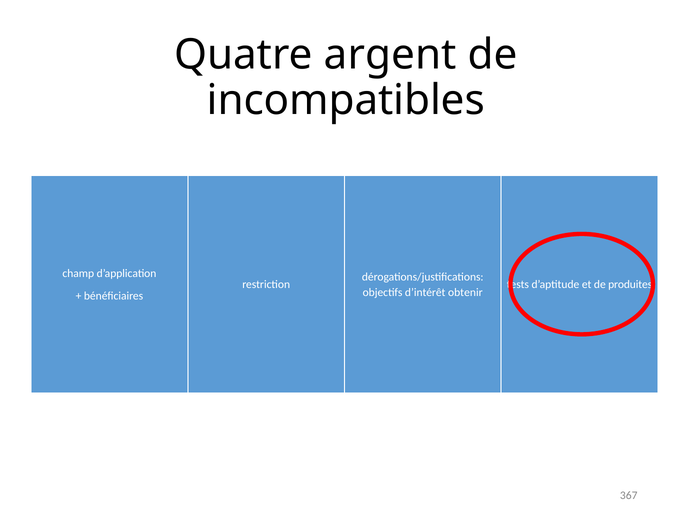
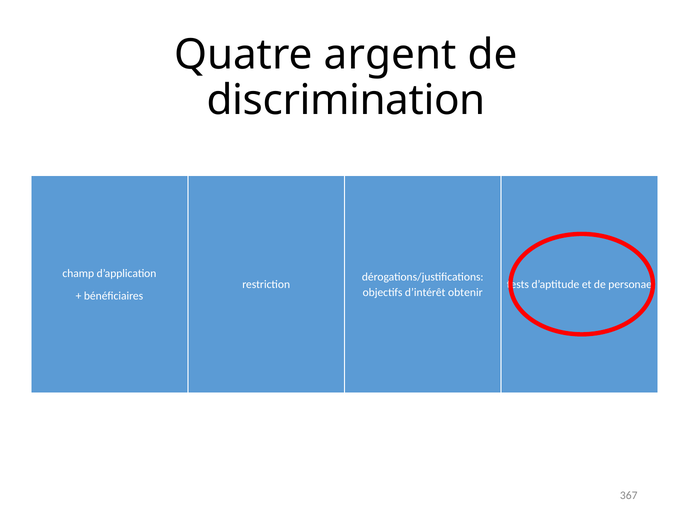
incompatibles: incompatibles -> discrimination
produites: produites -> personae
